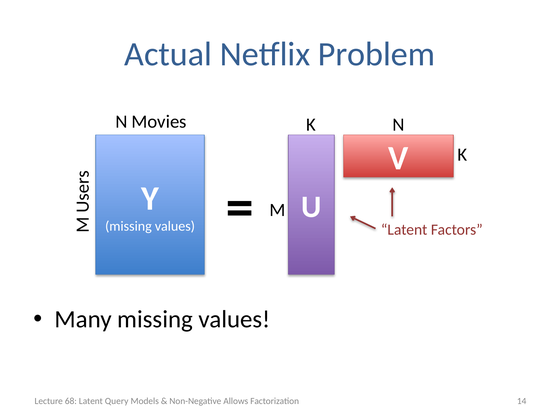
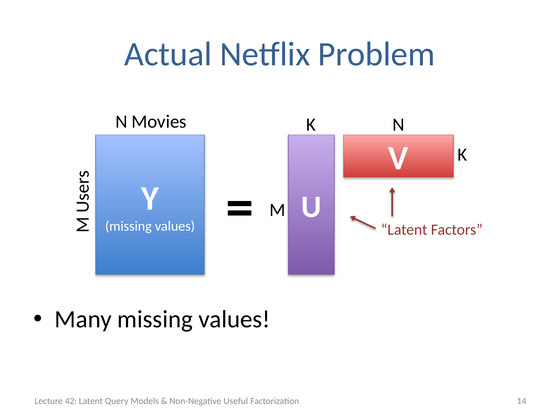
68: 68 -> 42
Allows: Allows -> Useful
